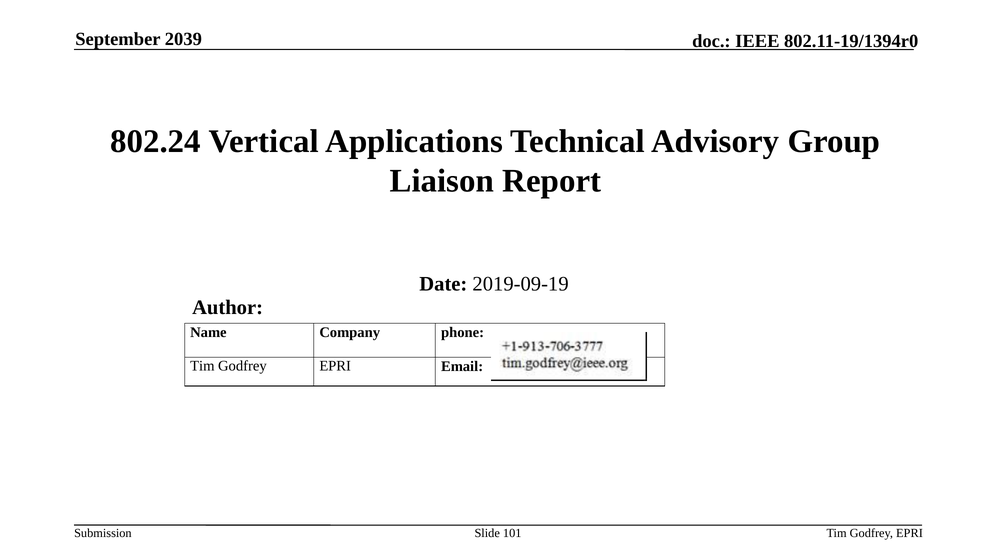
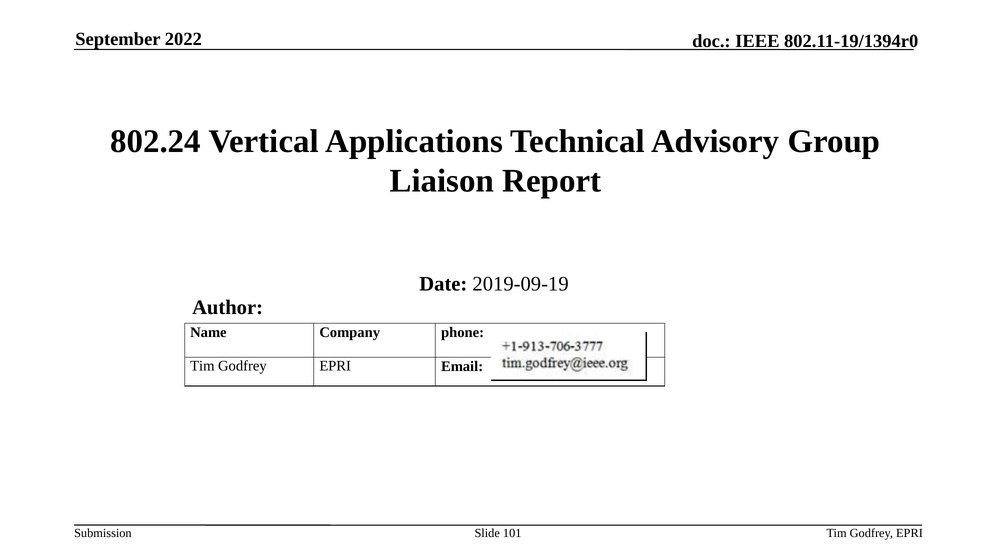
2039: 2039 -> 2022
